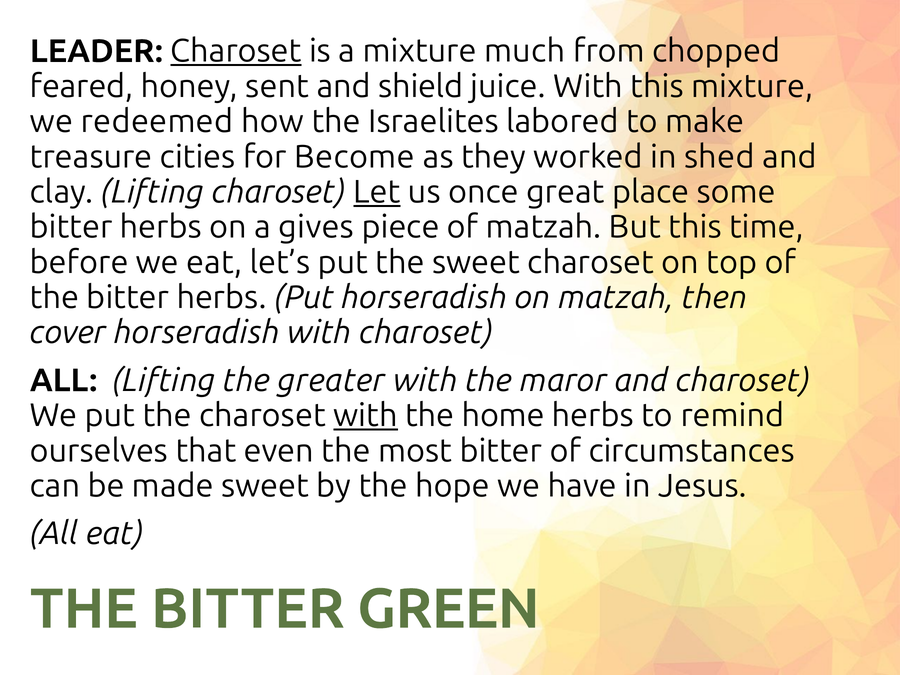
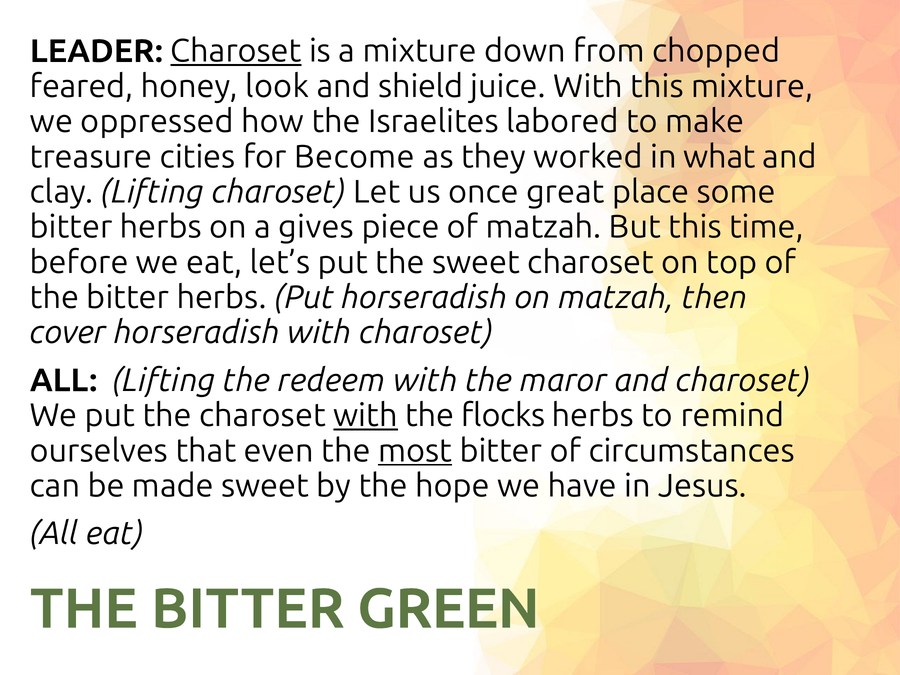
much: much -> down
sent: sent -> look
redeemed: redeemed -> oppressed
shed: shed -> what
Let underline: present -> none
greater: greater -> redeem
home: home -> flocks
most underline: none -> present
